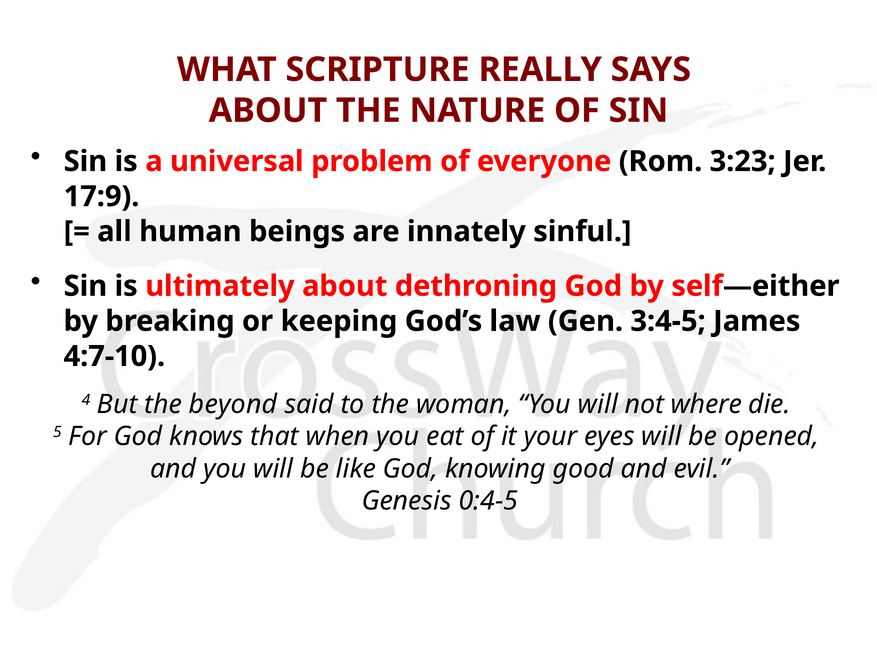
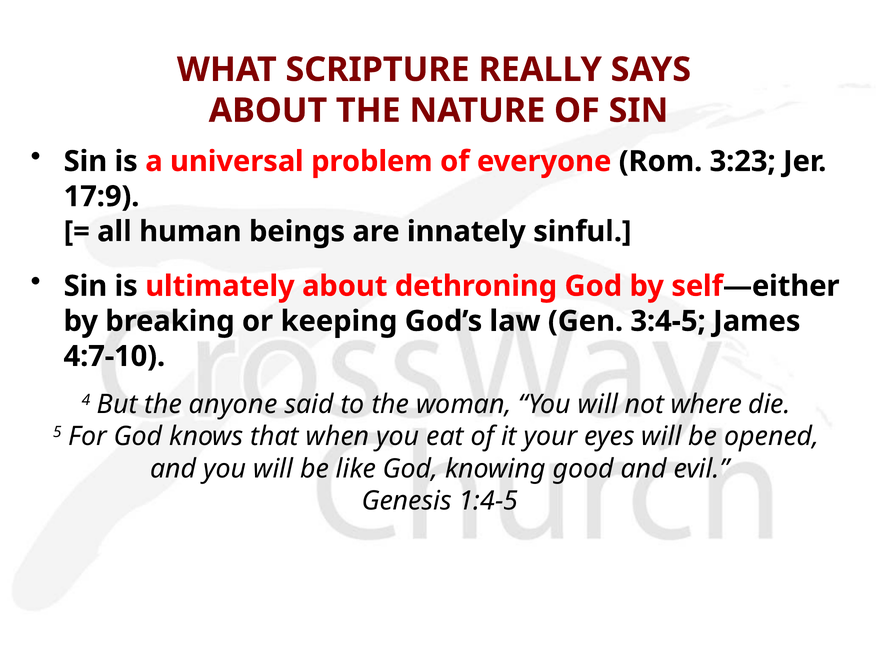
beyond: beyond -> anyone
0:4-5: 0:4-5 -> 1:4-5
